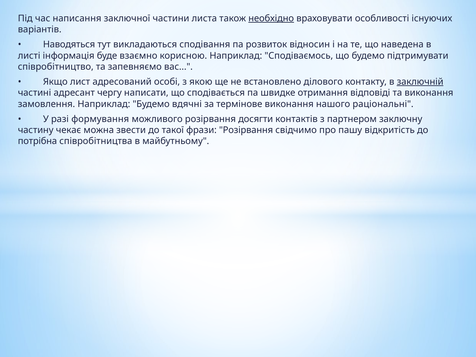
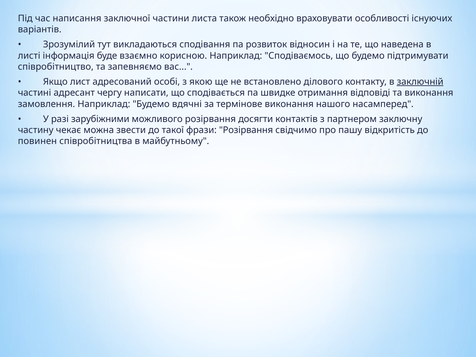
необхідно underline: present -> none
Наводяться: Наводяться -> Зрозумілий
раціональні: раціональні -> насамперед
формування: формування -> зарубіжними
потрібна: потрібна -> повинен
